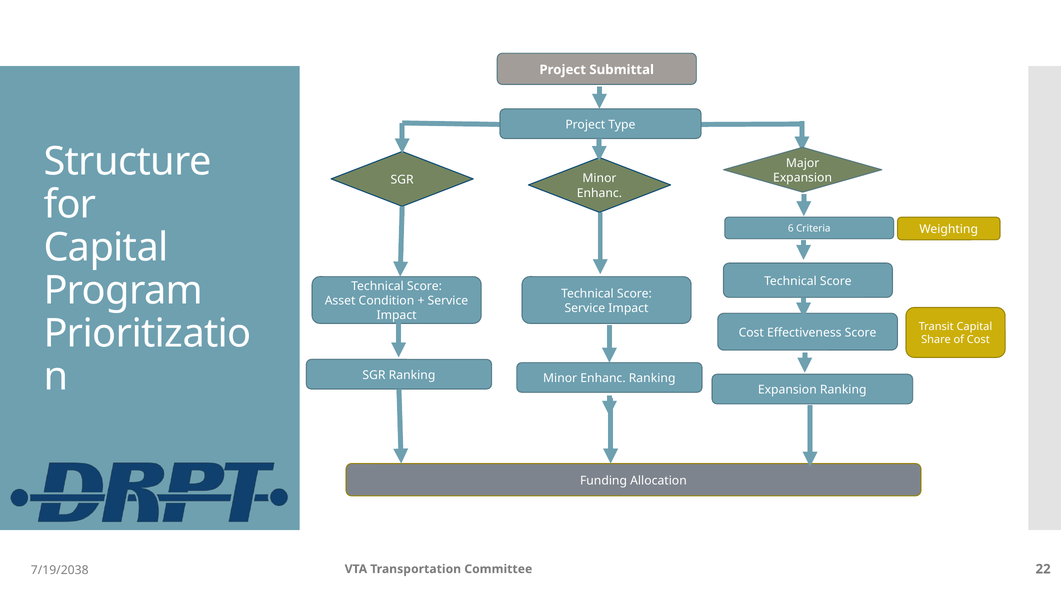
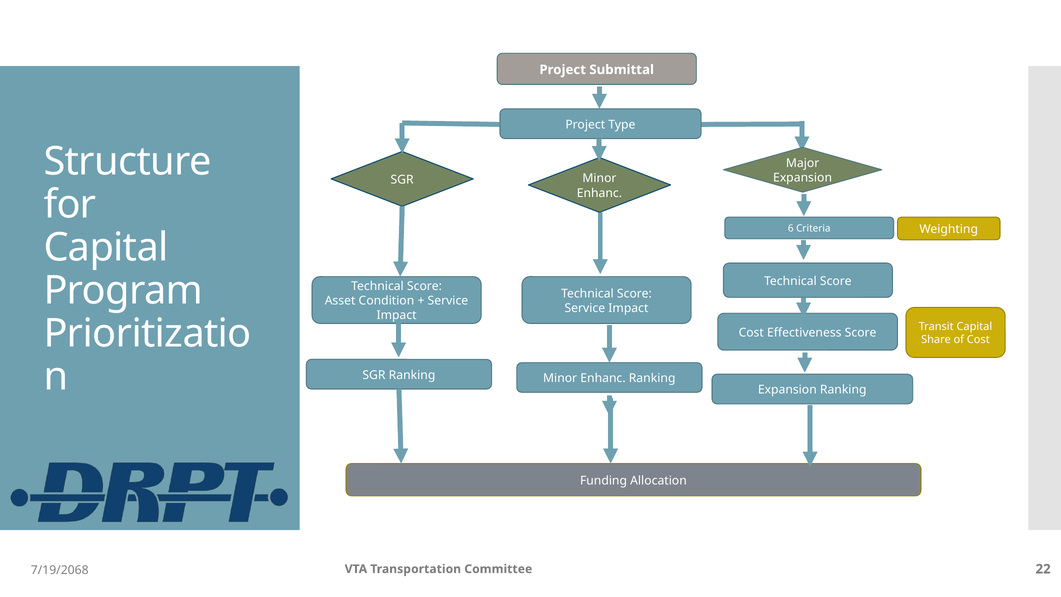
7/19/2038: 7/19/2038 -> 7/19/2068
